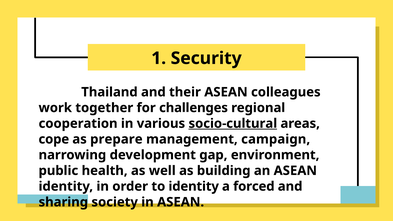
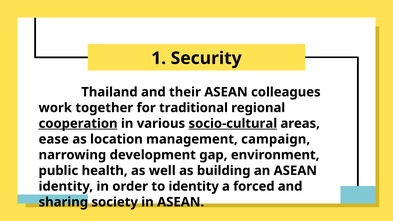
challenges: challenges -> traditional
cooperation underline: none -> present
cope: cope -> ease
prepare: prepare -> location
